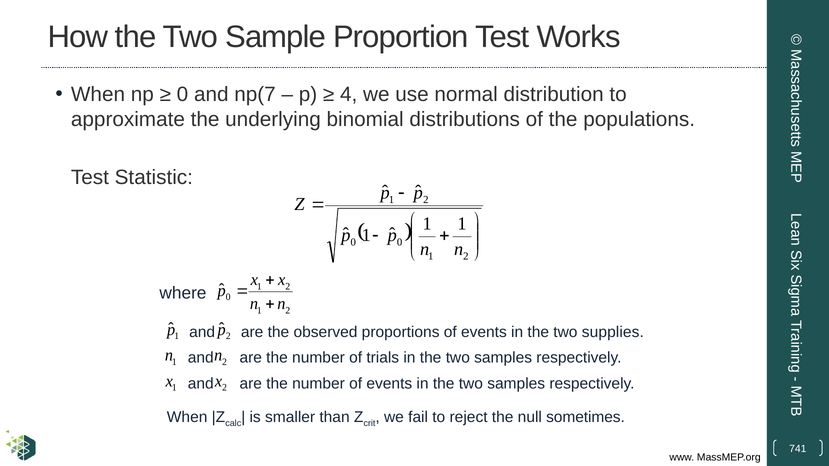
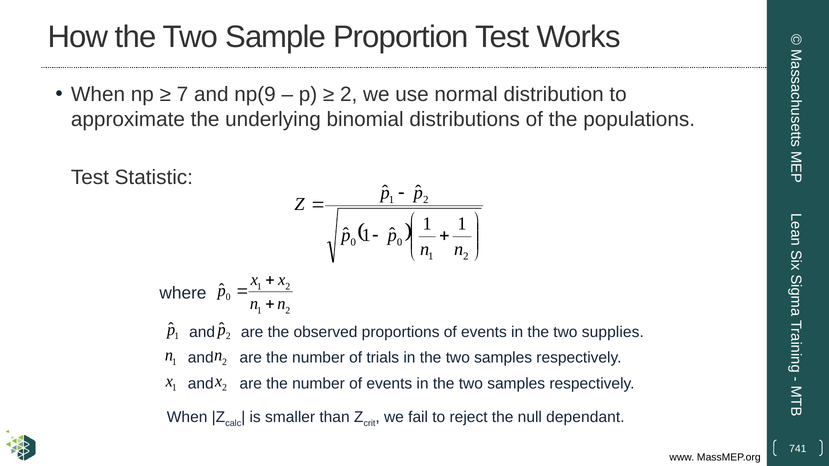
0 at (182, 95): 0 -> 7
np(7: np(7 -> np(9
4 at (349, 95): 4 -> 2
sometimes: sometimes -> dependant
